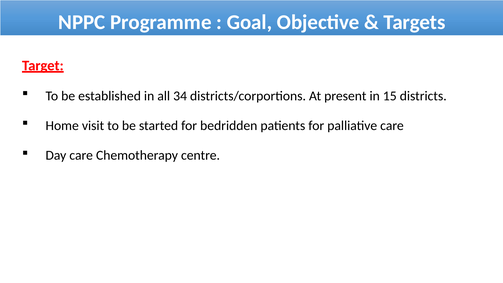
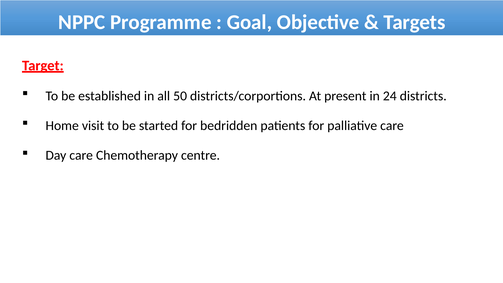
34: 34 -> 50
15: 15 -> 24
